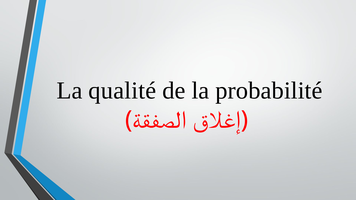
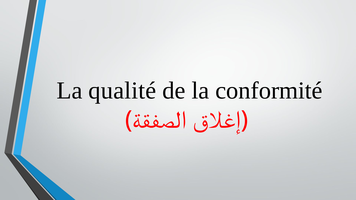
probabilité: probabilité -> conformité
